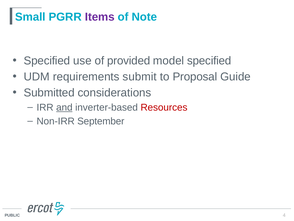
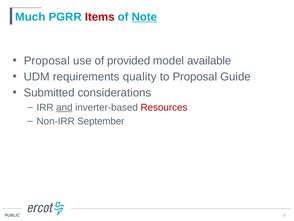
Small: Small -> Much
Items colour: purple -> red
Note underline: none -> present
Specified at (47, 61): Specified -> Proposal
model specified: specified -> available
submit: submit -> quality
